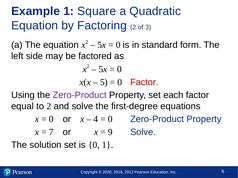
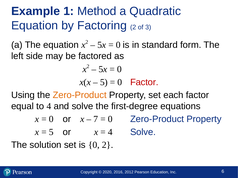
Square: Square -> Method
Zero-Product at (80, 95) colour: purple -> orange
to 2: 2 -> 4
4: 4 -> 7
7 at (51, 132): 7 -> 5
9 at (110, 132): 9 -> 4
0 1: 1 -> 2
